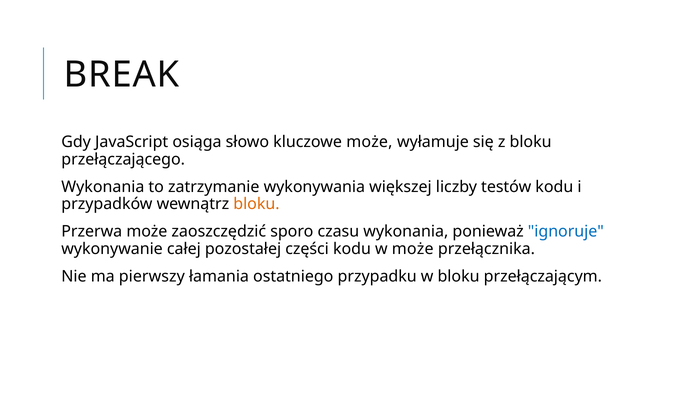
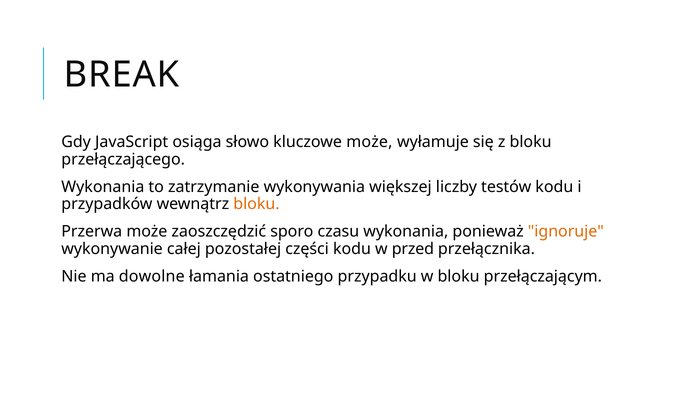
ignoruje colour: blue -> orange
w może: może -> przed
pierwszy: pierwszy -> dowolne
